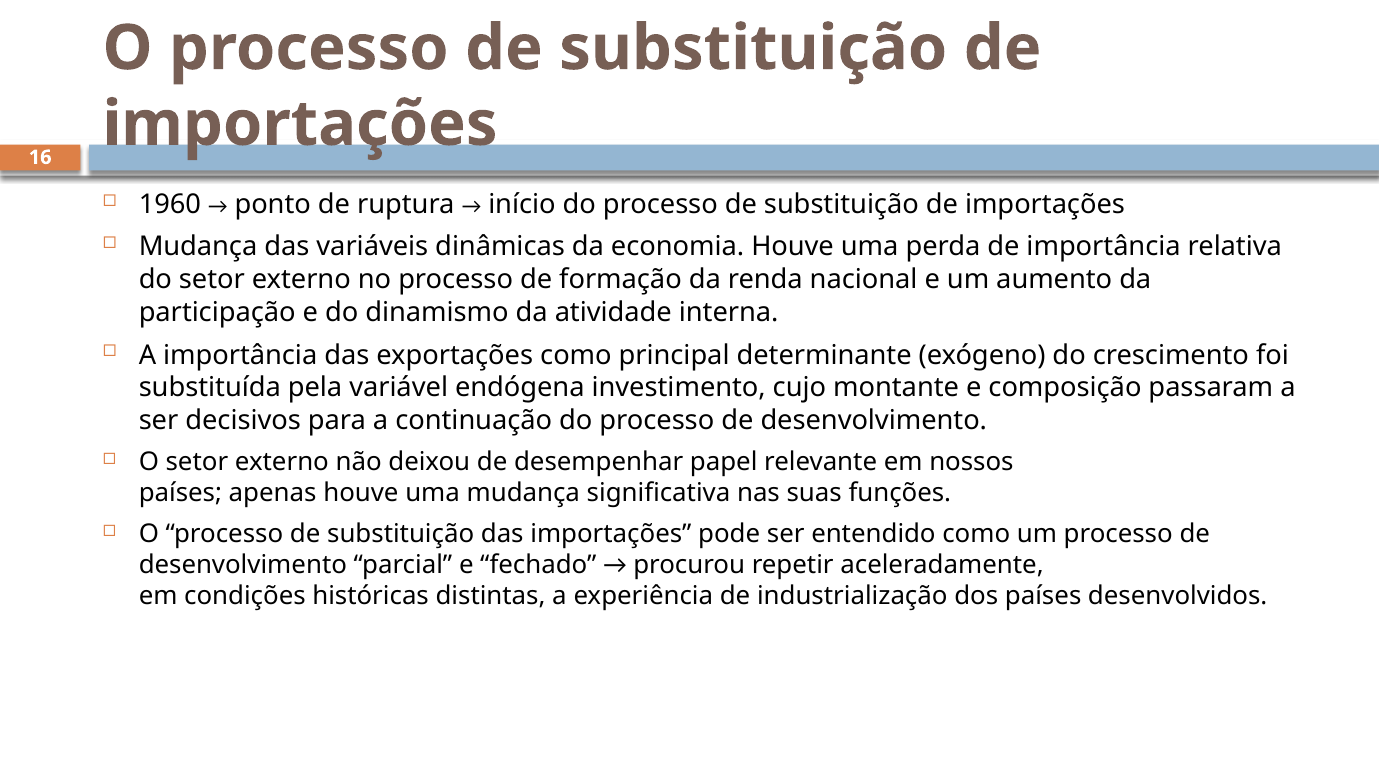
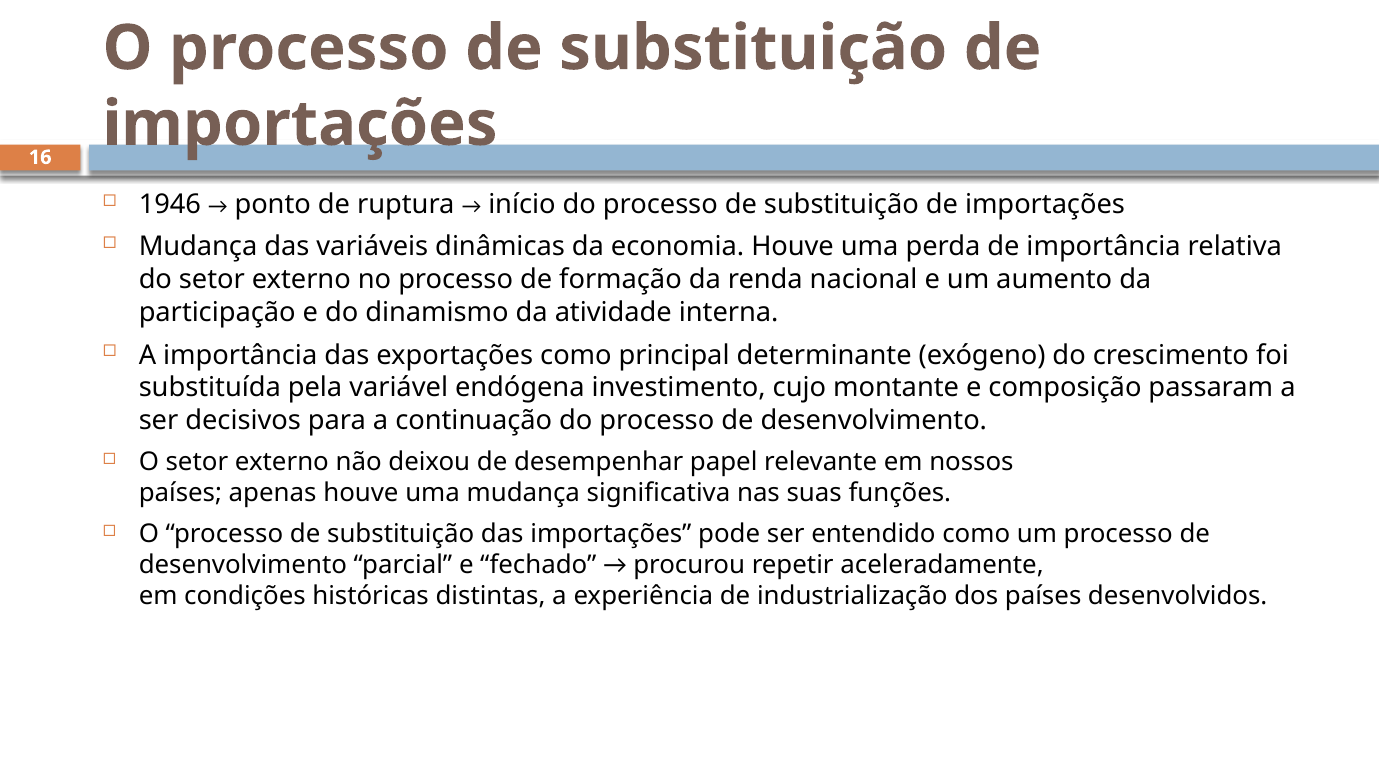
1960: 1960 -> 1946
